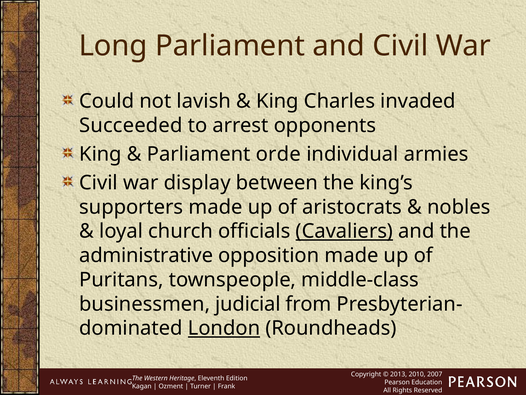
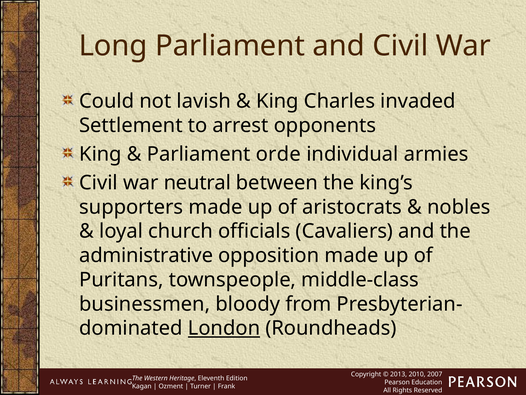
Succeeded: Succeeded -> Settlement
display: display -> neutral
Cavaliers underline: present -> none
judicial: judicial -> bloody
